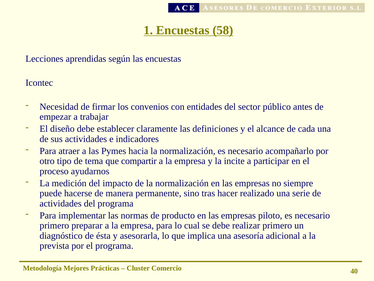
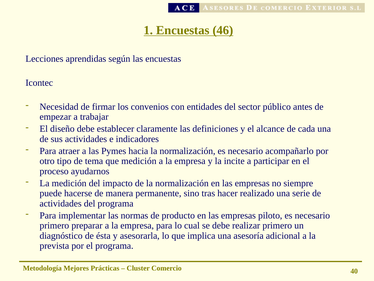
58: 58 -> 46
que compartir: compartir -> medición
